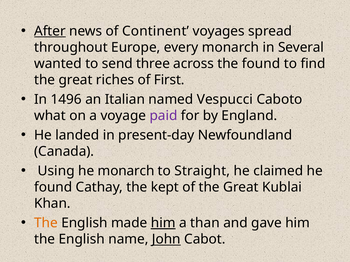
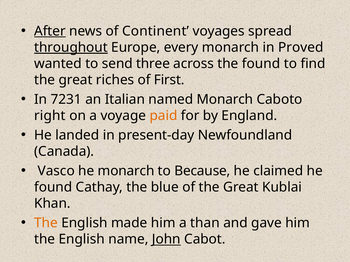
throughout underline: none -> present
Several: Several -> Proved
1496: 1496 -> 7231
named Vespucci: Vespucci -> Monarch
what: what -> right
paid colour: purple -> orange
Using: Using -> Vasco
Straight: Straight -> Because
kept: kept -> blue
him at (163, 223) underline: present -> none
